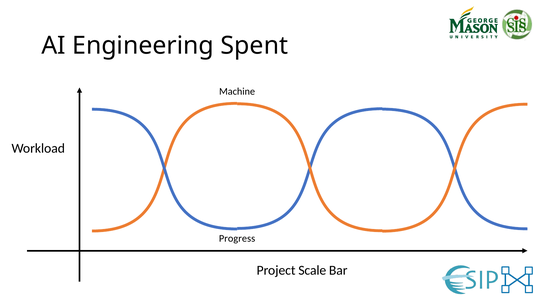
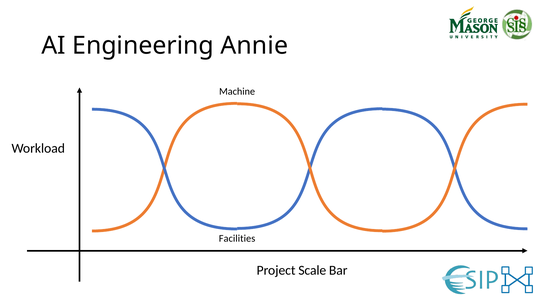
Spent: Spent -> Annie
Progress: Progress -> Facilities
